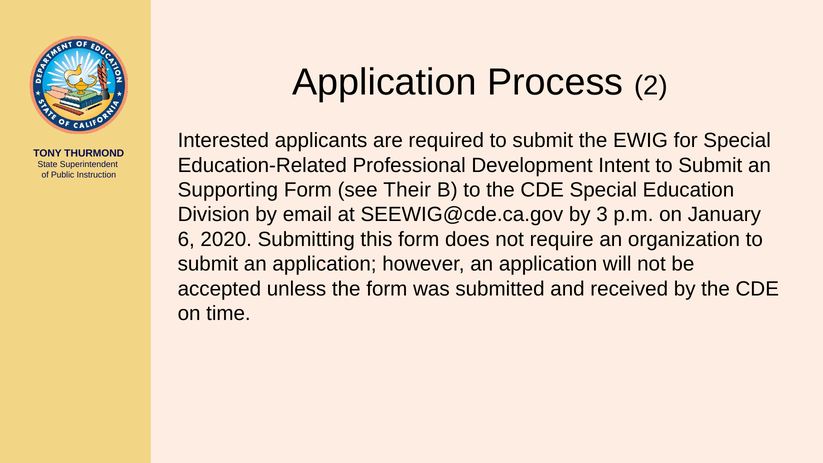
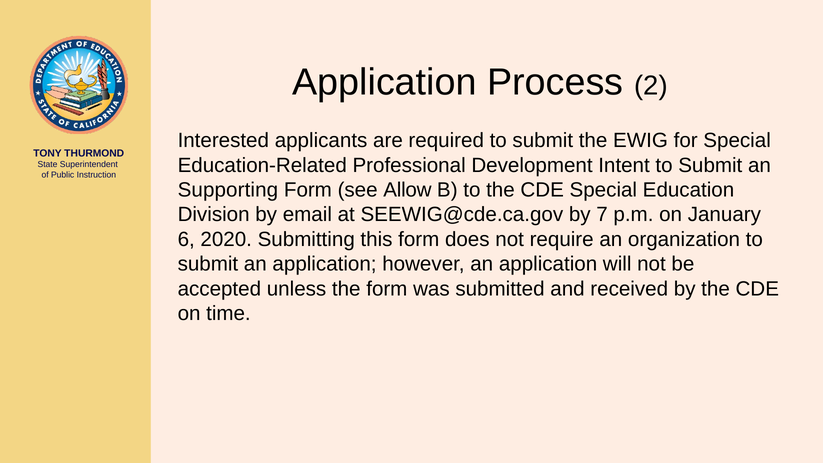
Their: Their -> Allow
3: 3 -> 7
